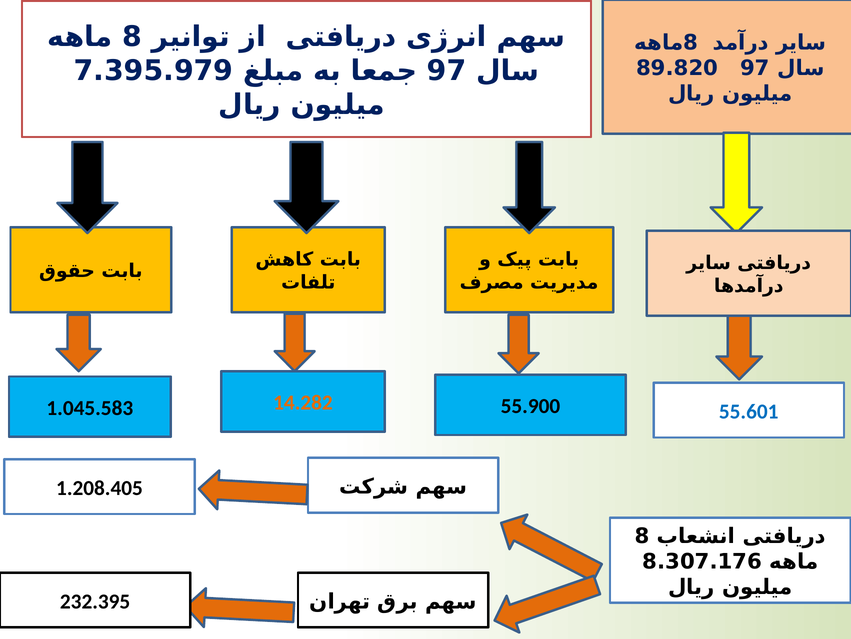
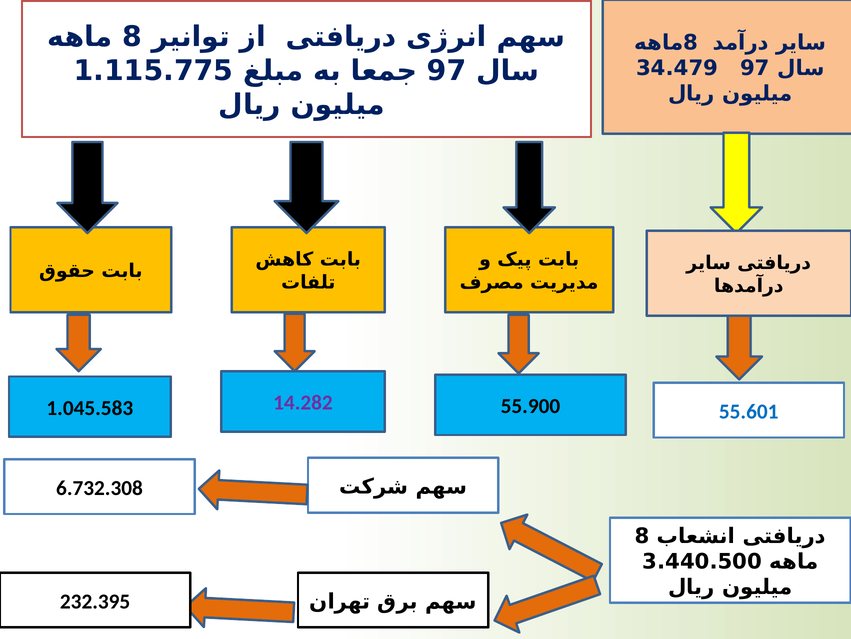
7.395.979: 7.395.979 -> 1.115.775
89.820: 89.820 -> 34.479
14.282 colour: orange -> purple
1.208.405: 1.208.405 -> 6.732.308
8.307.176: 8.307.176 -> 3.440.500
